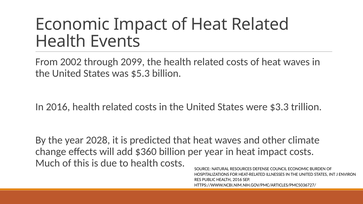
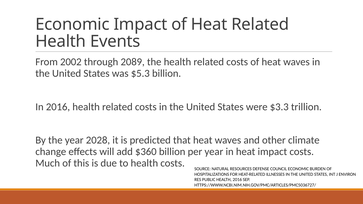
2099: 2099 -> 2089
